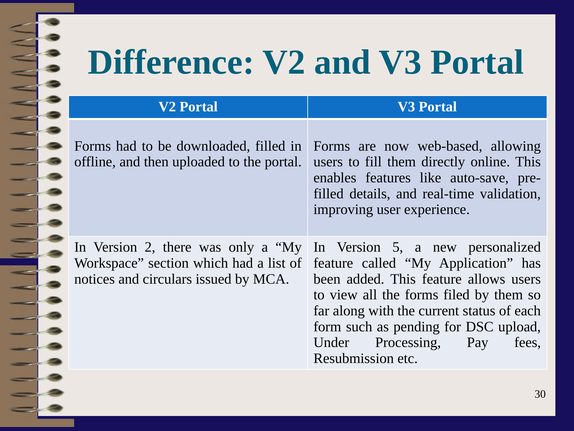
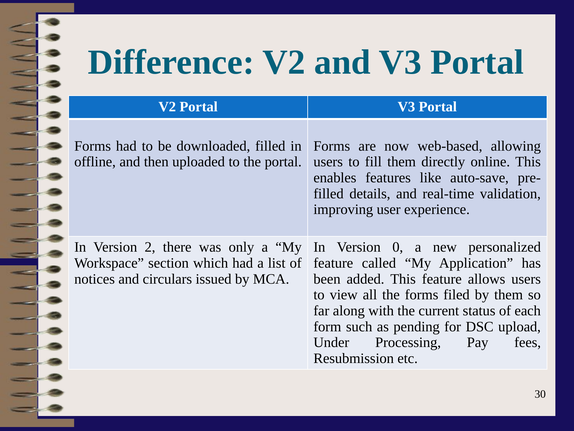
5: 5 -> 0
